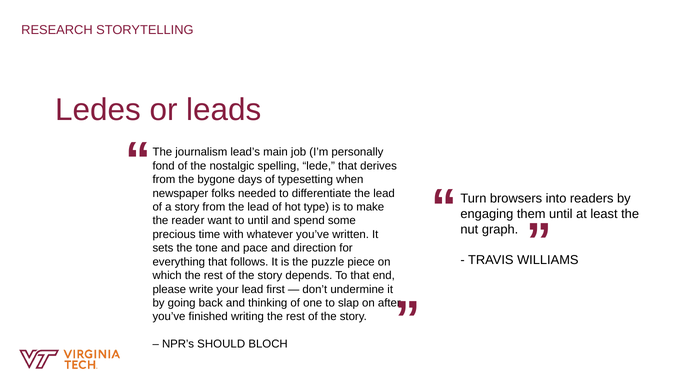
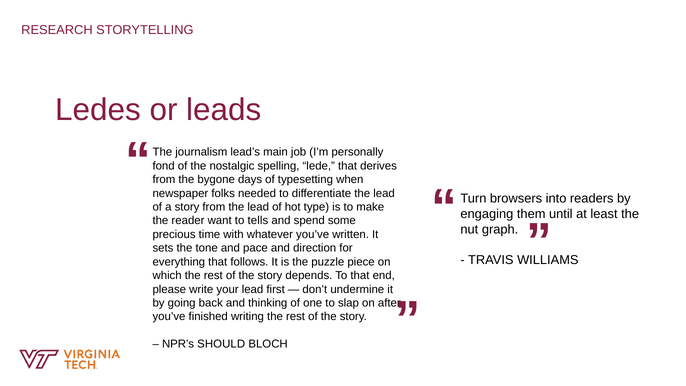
to until: until -> tells
